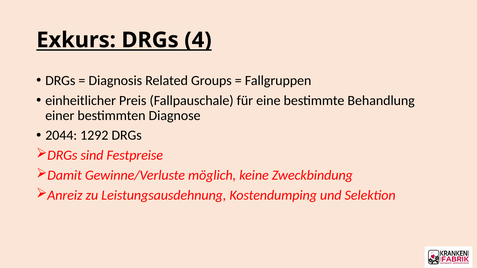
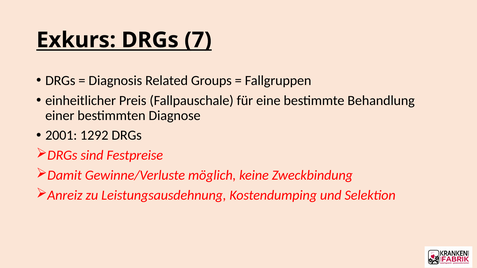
4: 4 -> 7
2044: 2044 -> 2001
